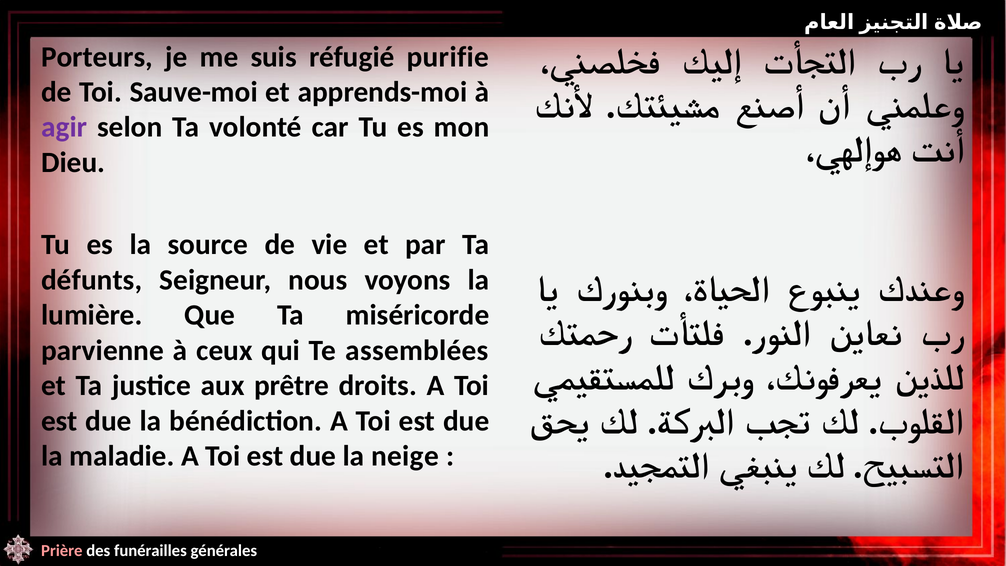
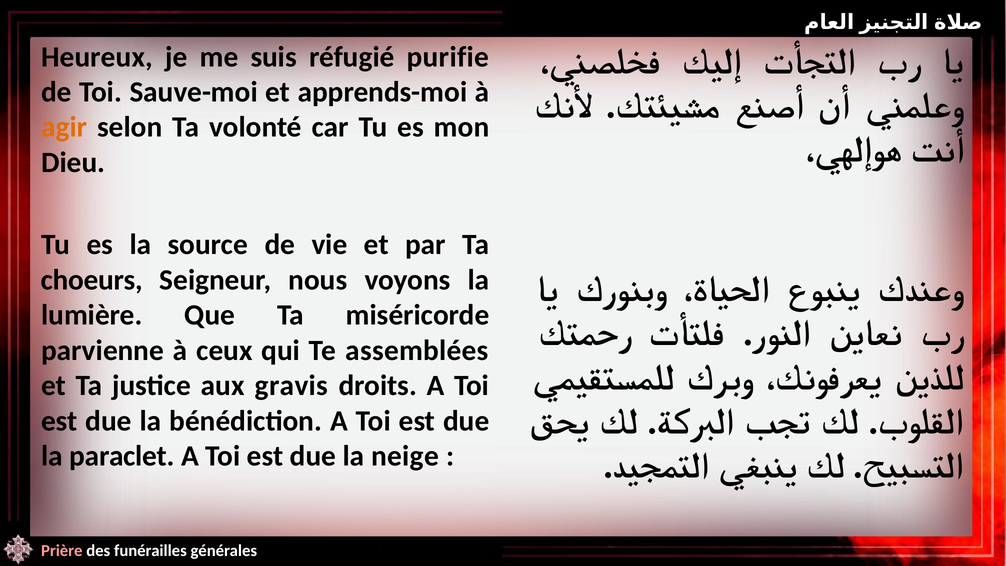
Porteurs: Porteurs -> Heureux
agir colour: purple -> orange
défunts: défunts -> choeurs
prêtre: prêtre -> gravis
maladie: maladie -> paraclet
